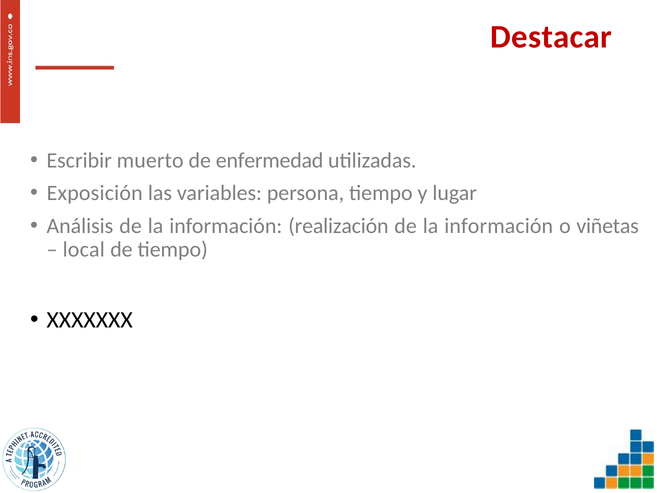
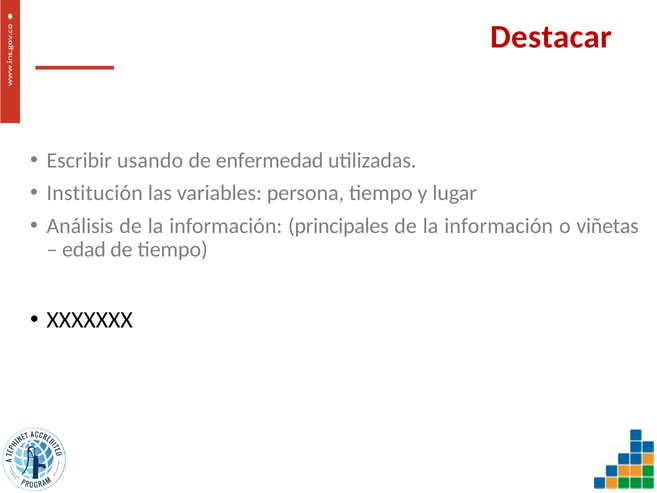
muerto: muerto -> usando
Exposición: Exposición -> Institución
realización: realización -> principales
local: local -> edad
